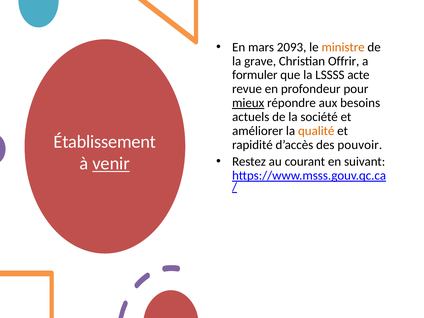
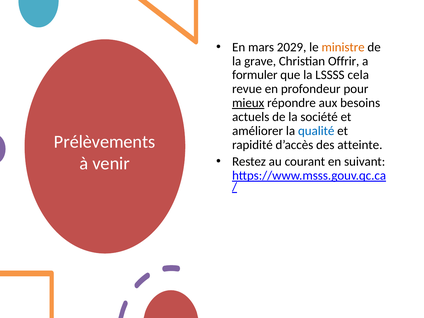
2093: 2093 -> 2029
acte: acte -> cela
qualité colour: orange -> blue
Établissement: Établissement -> Prélèvements
pouvoir: pouvoir -> atteinte
venir underline: present -> none
